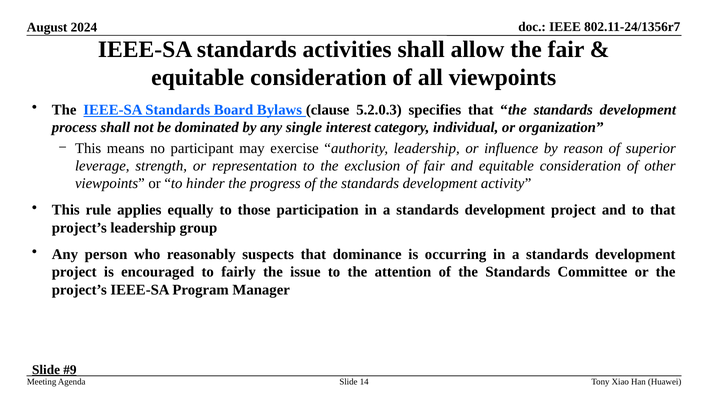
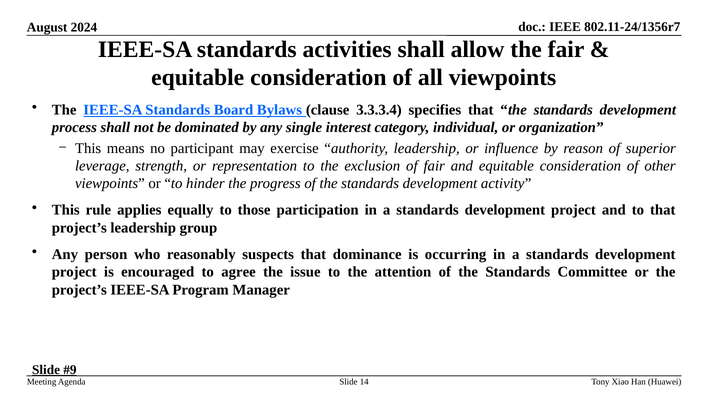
5.2.0.3: 5.2.0.3 -> 3.3.3.4
fairly: fairly -> agree
